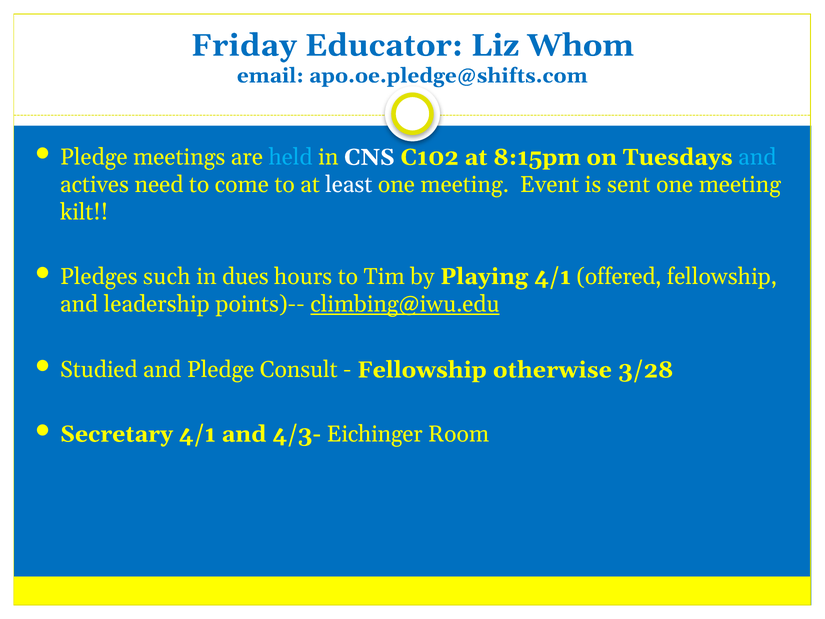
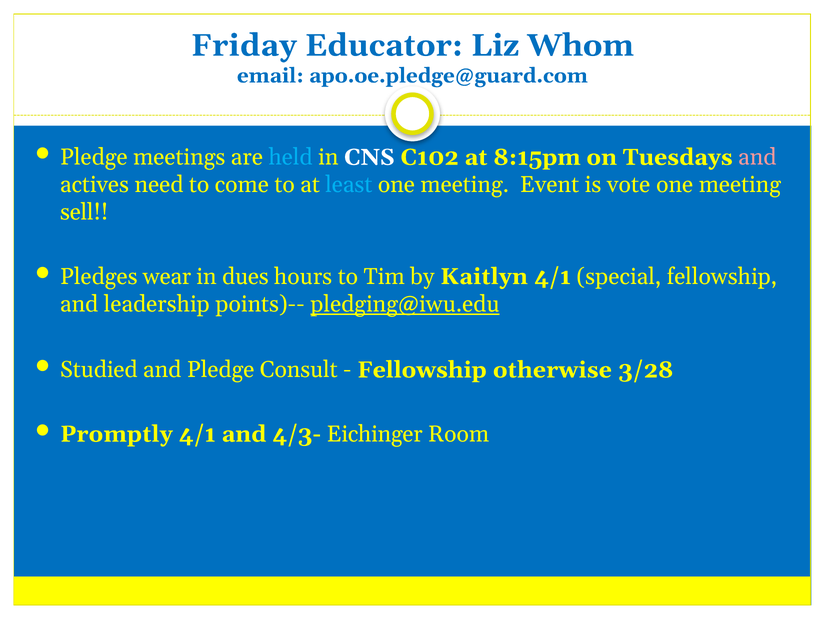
apo.oe.pledge@shifts.com: apo.oe.pledge@shifts.com -> apo.oe.pledge@guard.com
and at (757, 157) colour: light blue -> pink
least colour: white -> light blue
sent: sent -> vote
kilt: kilt -> sell
such: such -> wear
Playing: Playing -> Kaitlyn
offered: offered -> special
climbing@iwu.edu: climbing@iwu.edu -> pledging@iwu.edu
Secretary: Secretary -> Promptly
